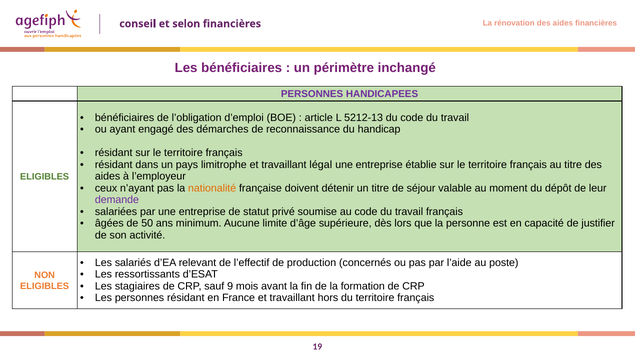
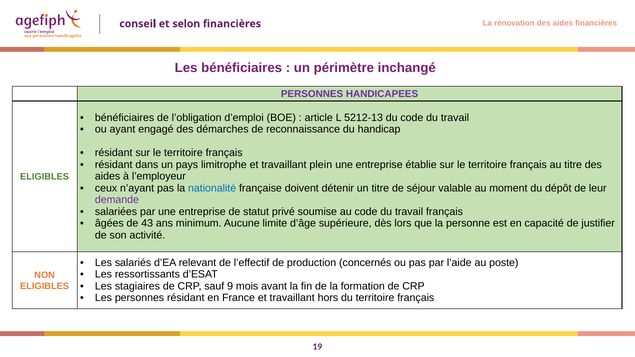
légal: légal -> plein
nationalité colour: orange -> blue
50: 50 -> 43
